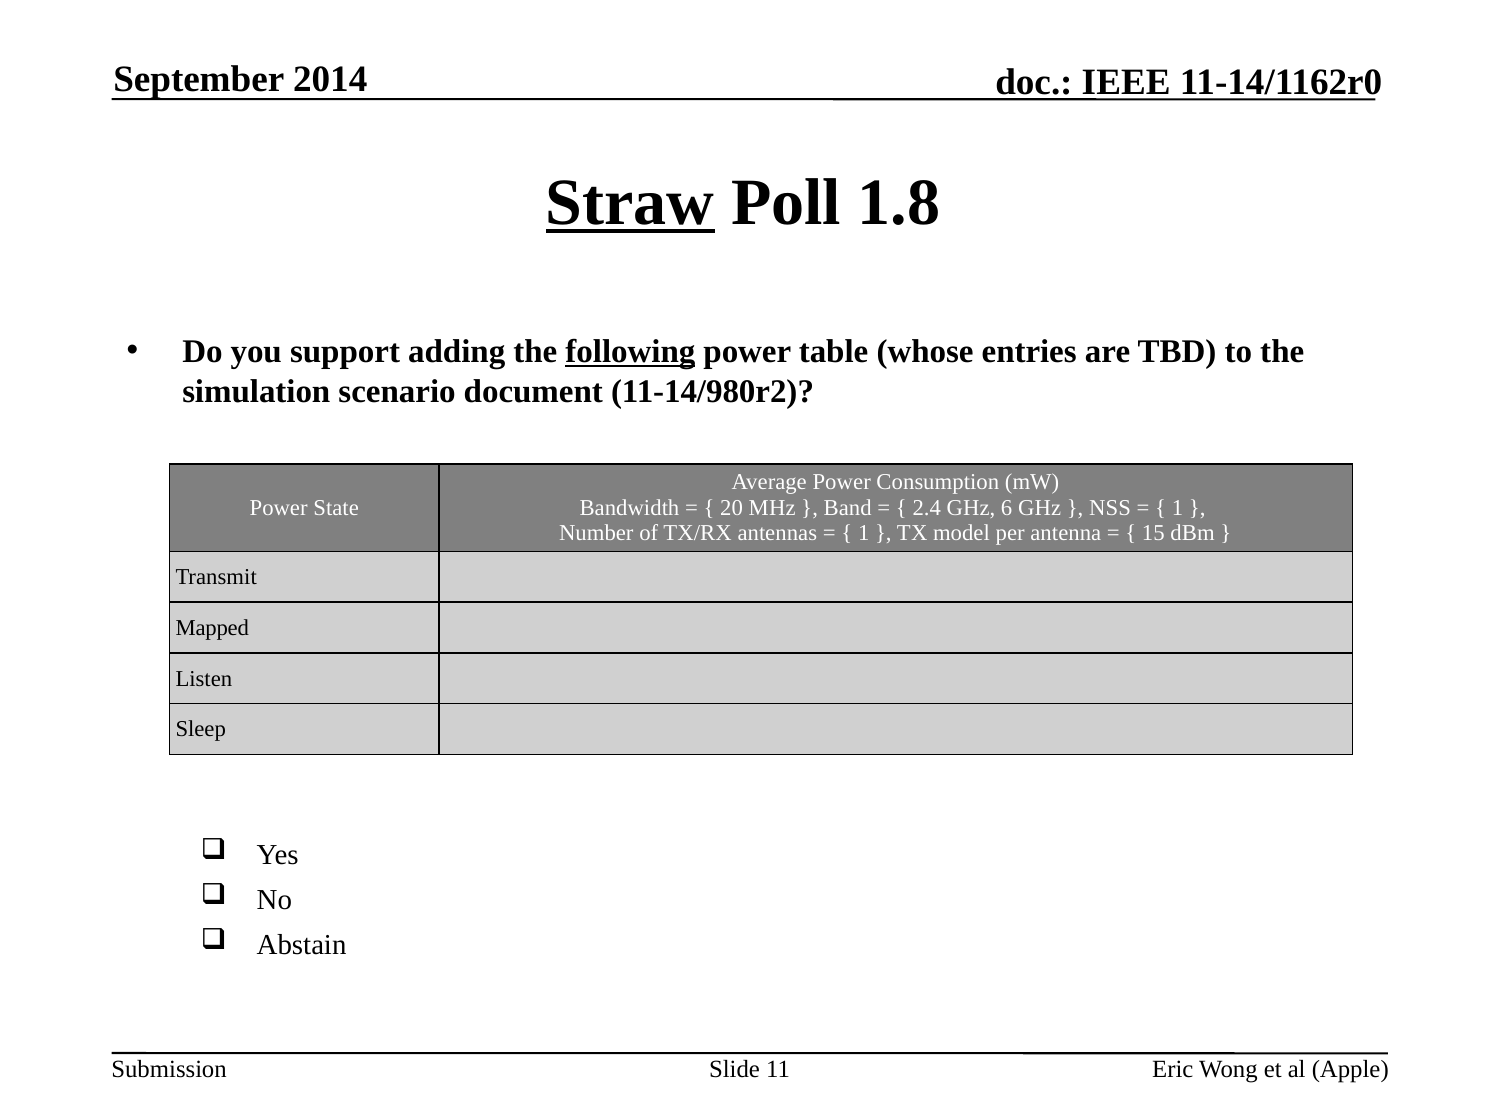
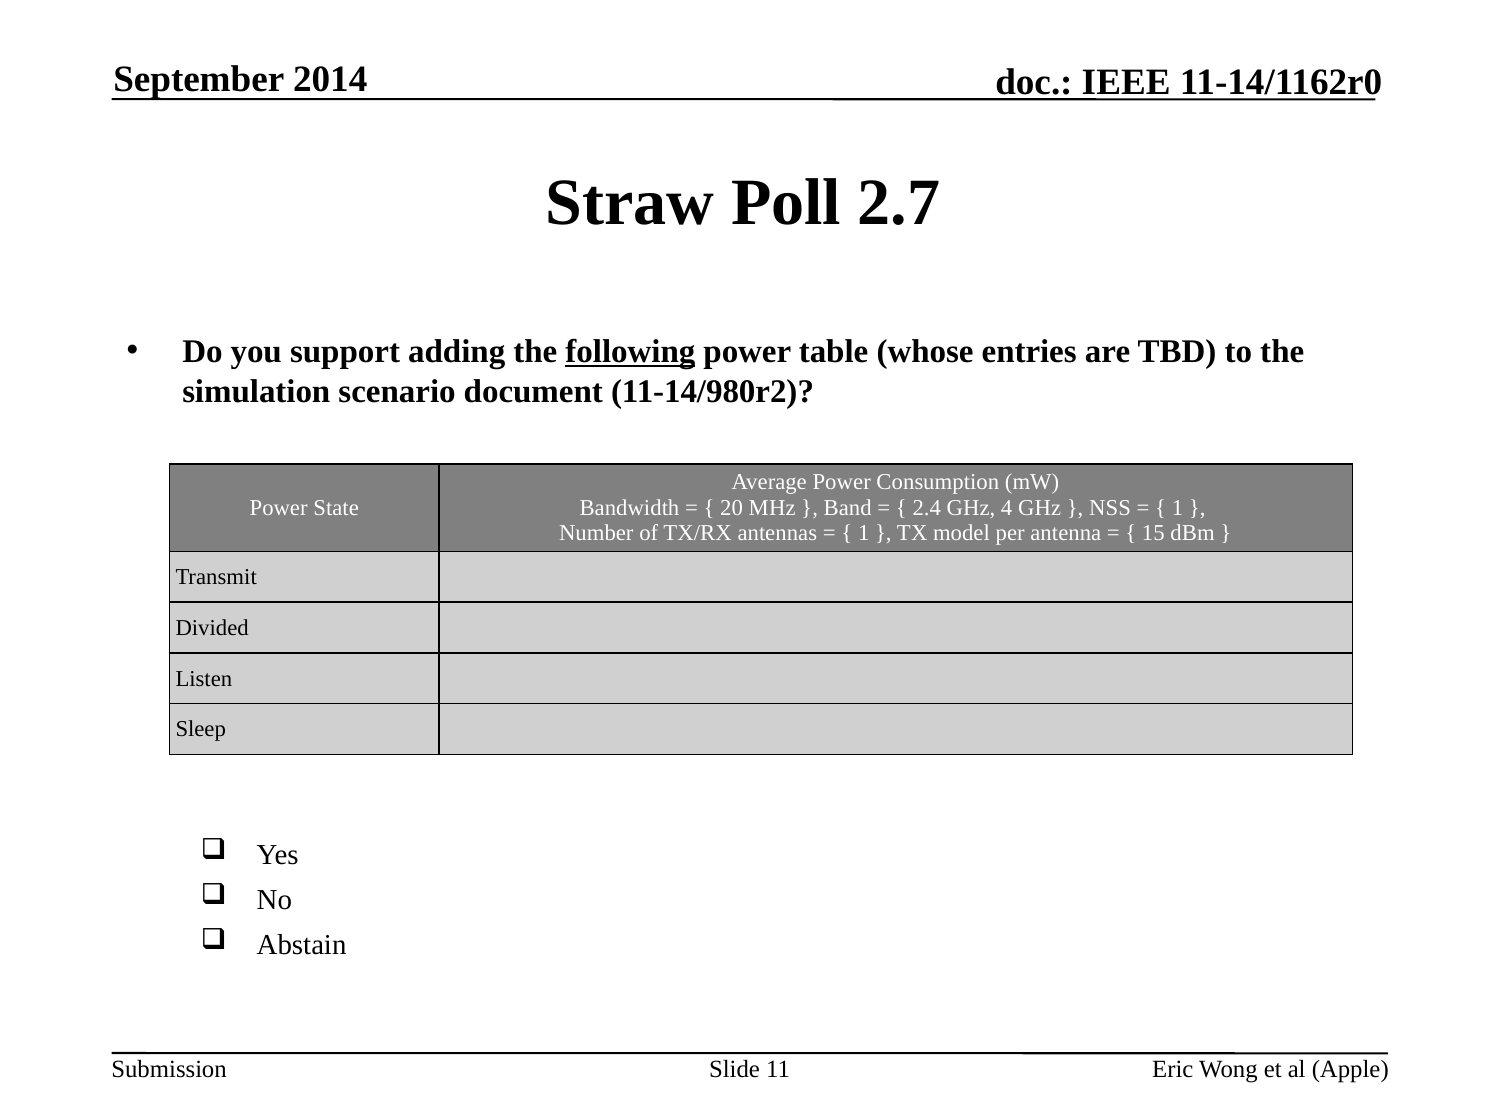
Straw underline: present -> none
1.8: 1.8 -> 2.7
6: 6 -> 4
Mapped: Mapped -> Divided
